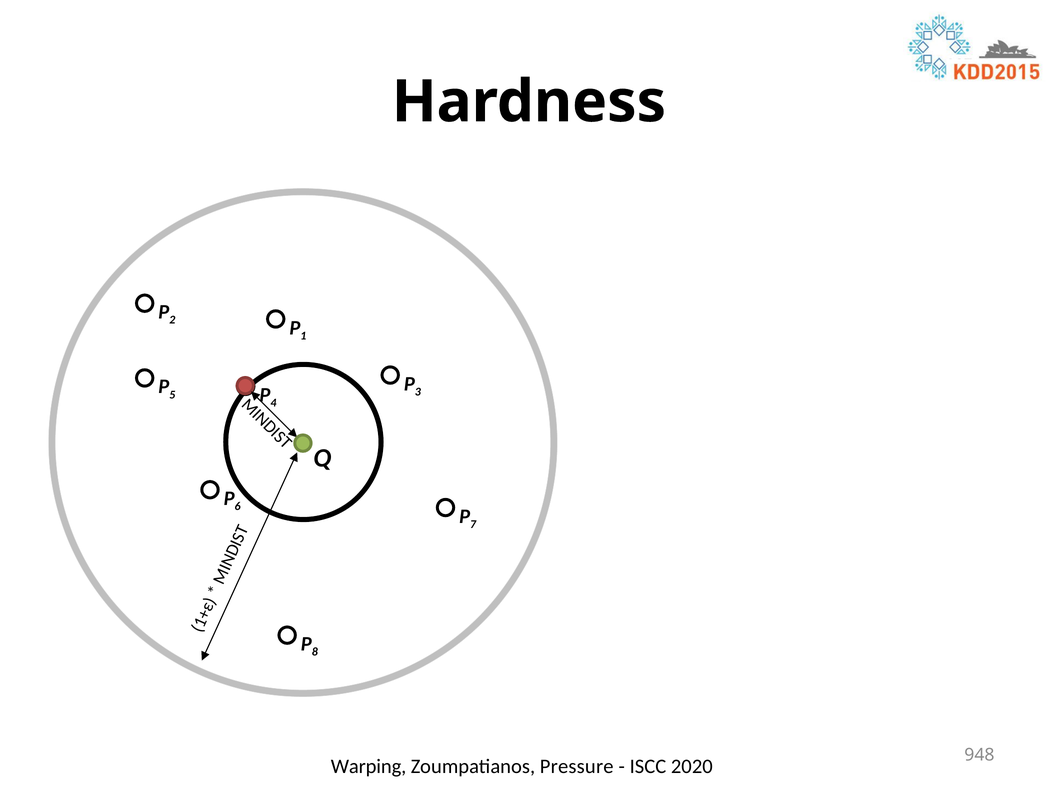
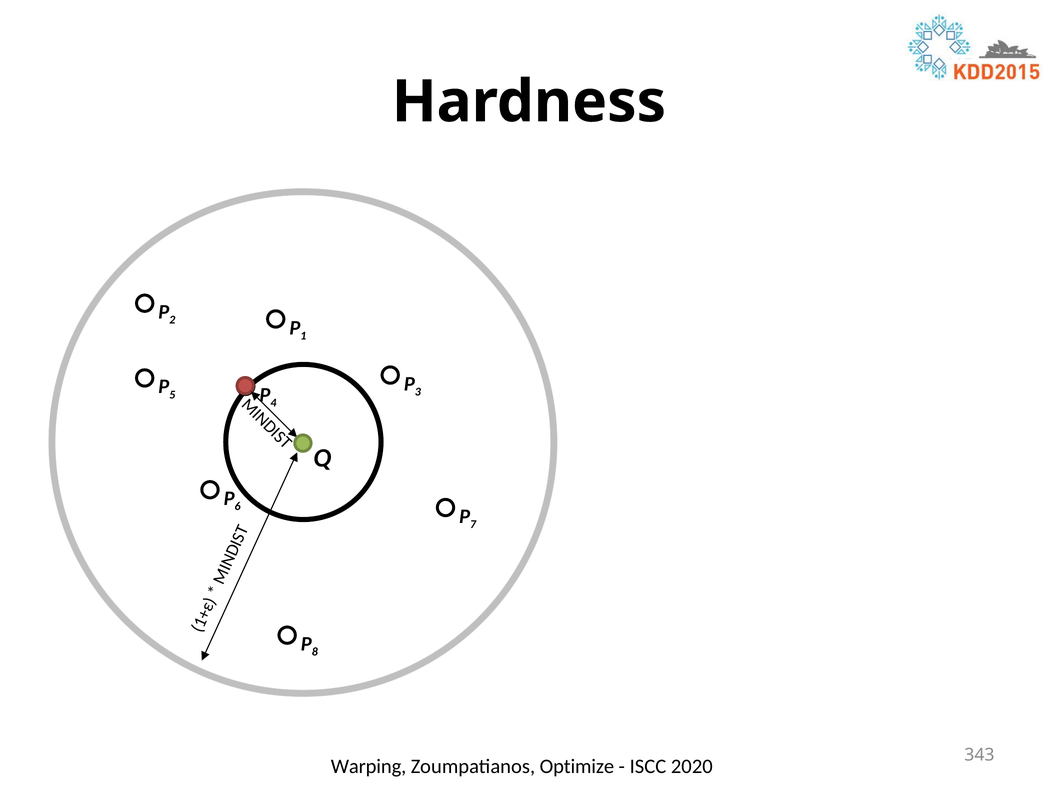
Pressure: Pressure -> Optimize
948: 948 -> 343
